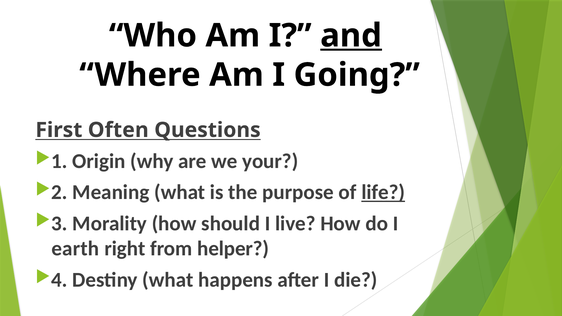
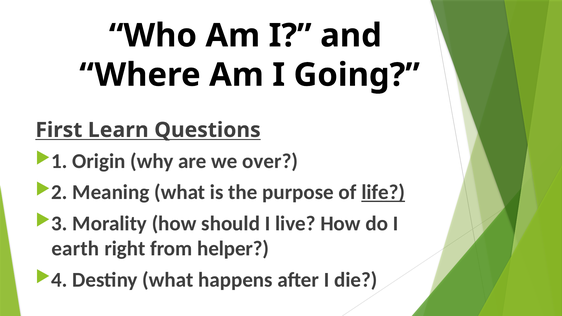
and underline: present -> none
Often: Often -> Learn
your: your -> over
